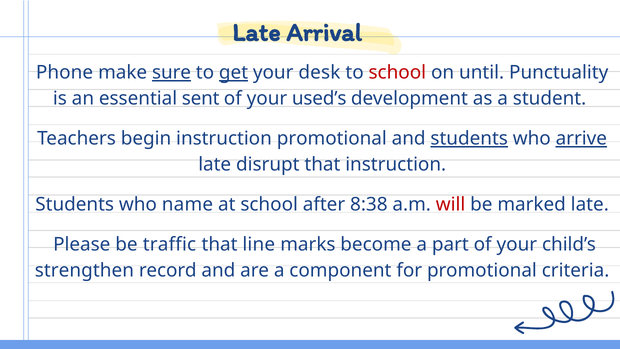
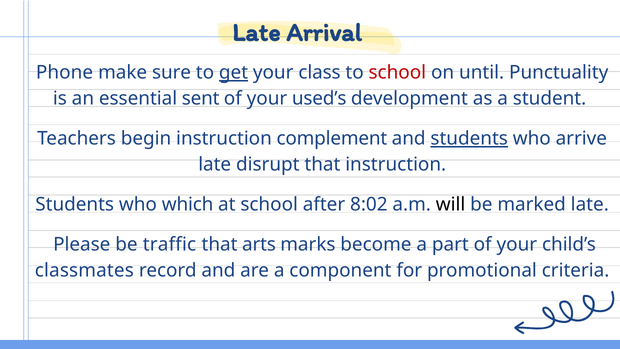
sure underline: present -> none
desk: desk -> class
instruction promotional: promotional -> complement
arrive underline: present -> none
name: name -> which
8:38: 8:38 -> 8:02
will colour: red -> black
line: line -> arts
strengthen: strengthen -> classmates
